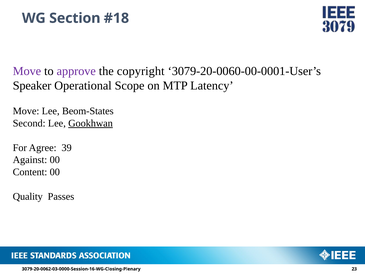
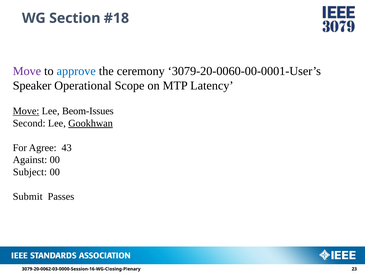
approve colour: purple -> blue
copyright: copyright -> ceremony
Move at (26, 111) underline: none -> present
Beom-States: Beom-States -> Beom-Issues
39: 39 -> 43
Content: Content -> Subject
Quality: Quality -> Submit
